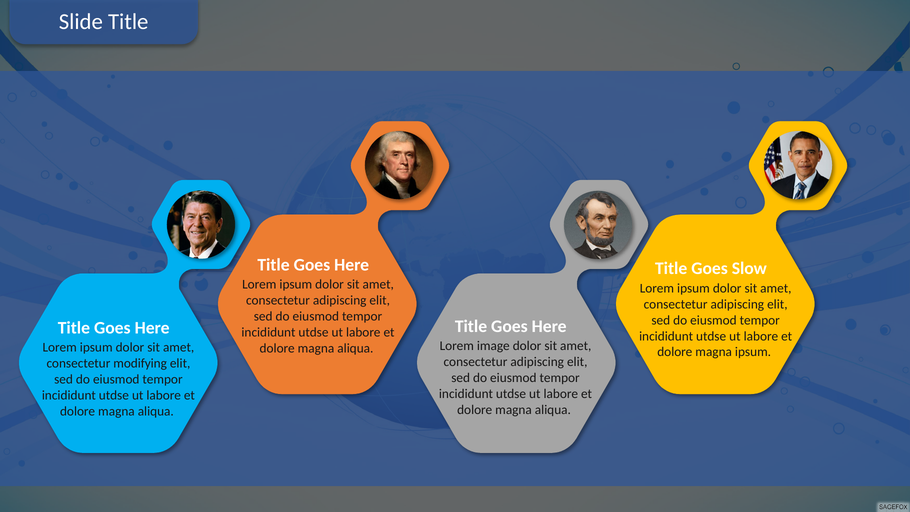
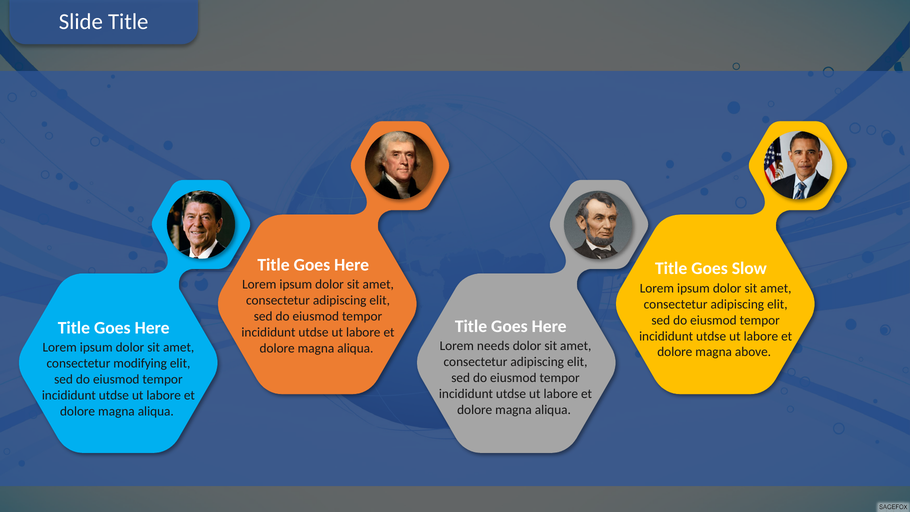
image: image -> needs
magna ipsum: ipsum -> above
